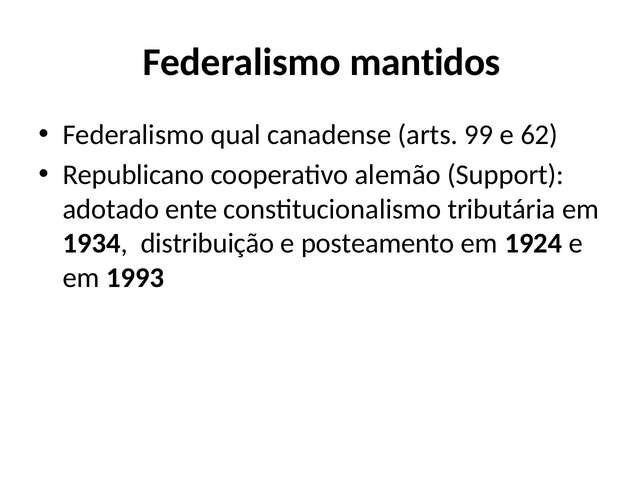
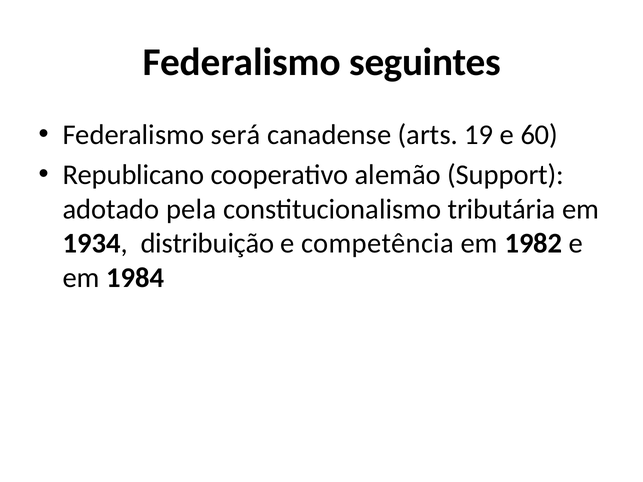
mantidos: mantidos -> seguintes
qual: qual -> será
99: 99 -> 19
62: 62 -> 60
ente: ente -> pela
posteamento: posteamento -> competência
1924: 1924 -> 1982
1993: 1993 -> 1984
